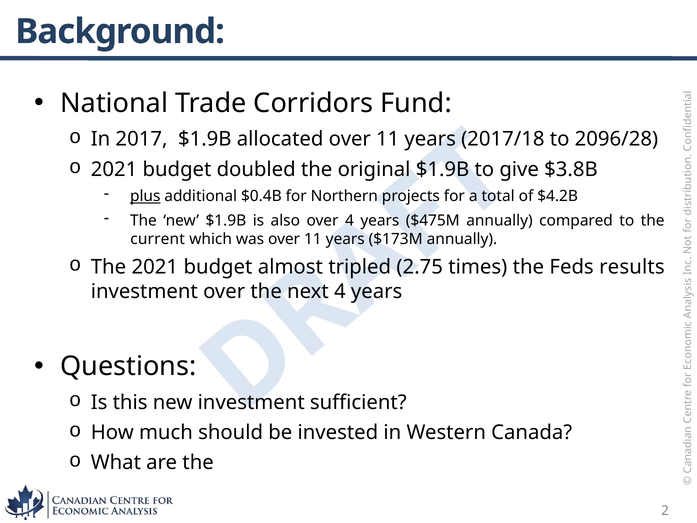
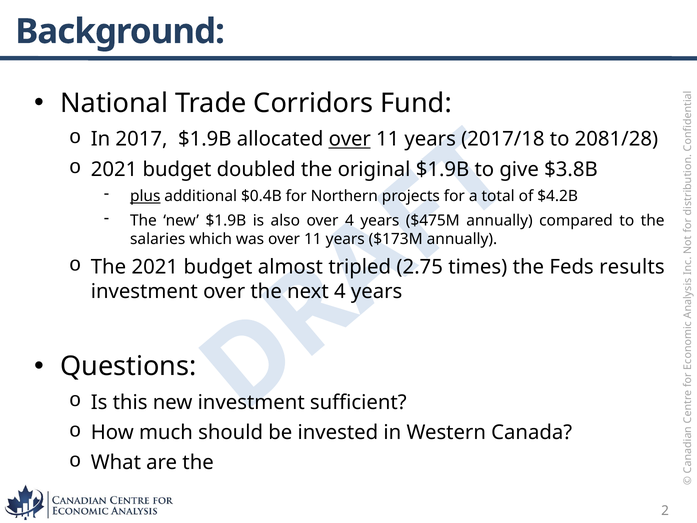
over at (350, 139) underline: none -> present
2096/28: 2096/28 -> 2081/28
current: current -> salaries
